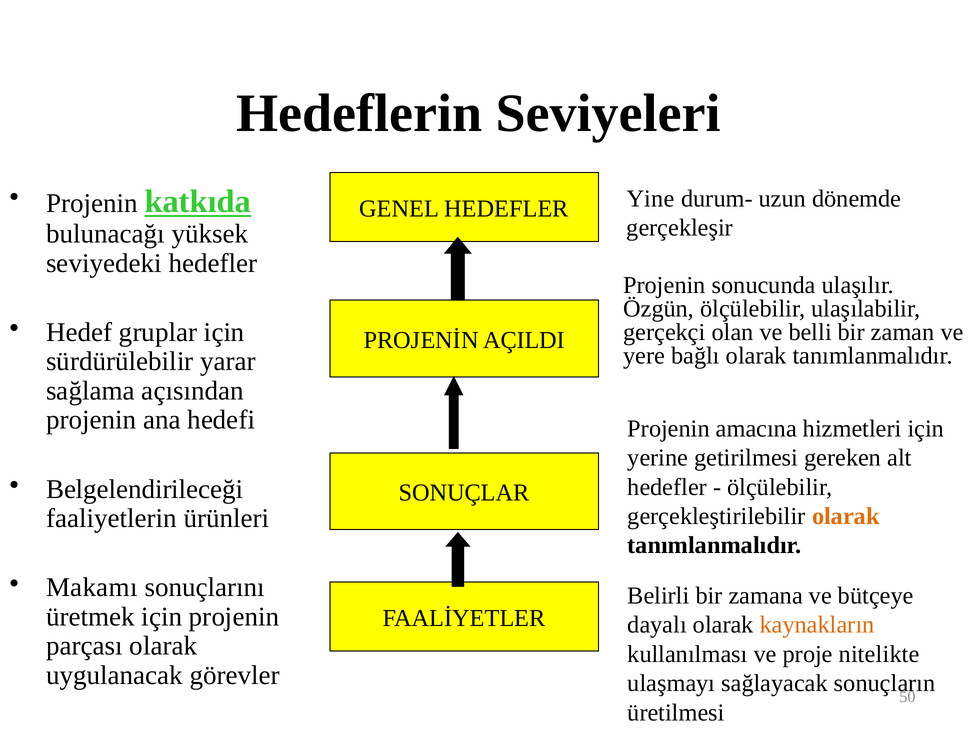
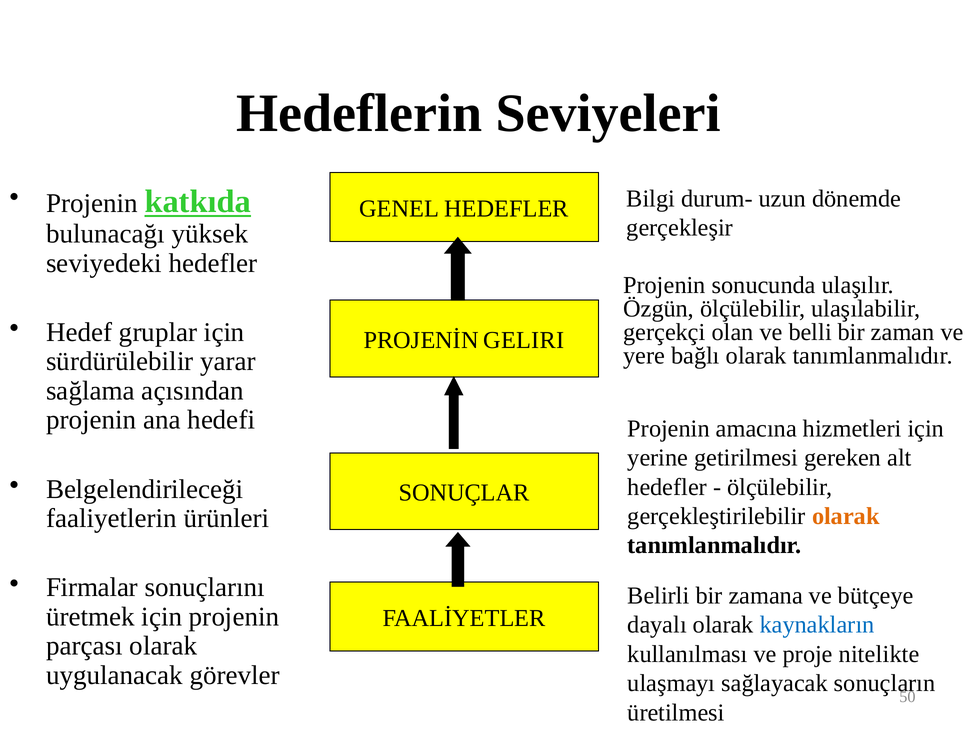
Yine: Yine -> Bilgi
AÇILDI: AÇILDI -> GELIRI
Makamı: Makamı -> Firmalar
kaynakların colour: orange -> blue
